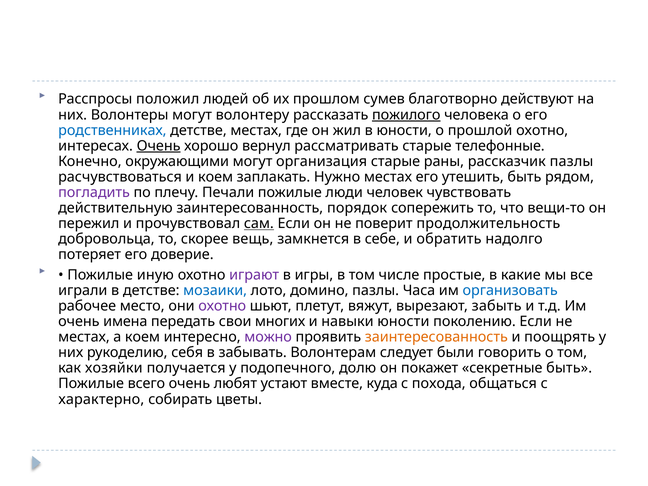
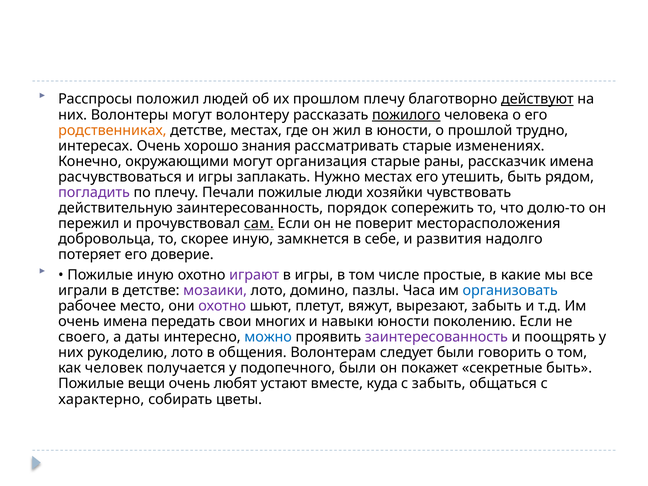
прошлом сумев: сумев -> плечу
действуют underline: none -> present
родственниках colour: blue -> orange
прошлой охотно: охотно -> трудно
Очень at (159, 146) underline: present -> none
вернул: вернул -> знания
телефонные: телефонные -> изменениях
рассказчик пазлы: пазлы -> имена
и коем: коем -> игры
человек: человек -> хозяйки
вещи-то: вещи-то -> долю-то
продолжительность: продолжительность -> месторасположения
скорее вещь: вещь -> иную
обратить: обратить -> развития
мозаики colour: blue -> purple
местах at (84, 337): местах -> своего
а коем: коем -> даты
можно colour: purple -> blue
заинтересованность at (436, 337) colour: orange -> purple
рукоделию себя: себя -> лото
забывать: забывать -> общения
хозяйки: хозяйки -> человек
подопечного долю: долю -> были
всего: всего -> вещи
с похода: похода -> забыть
